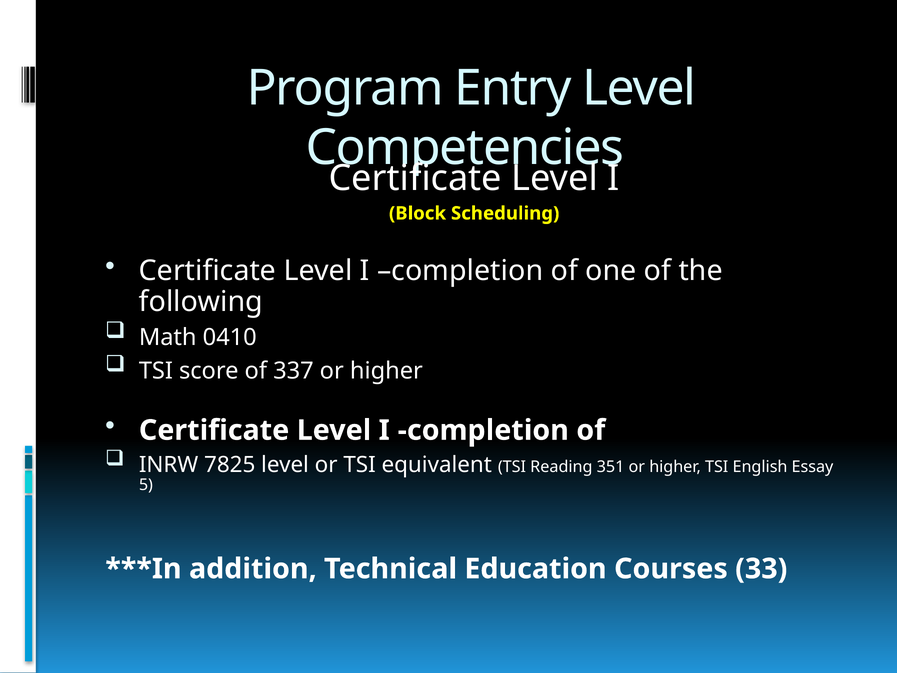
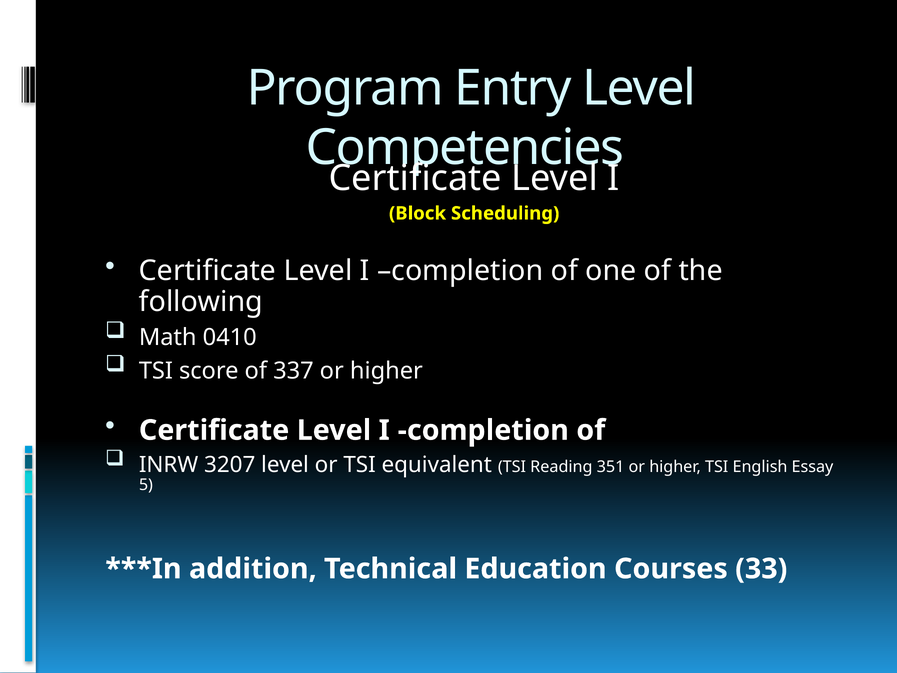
7825: 7825 -> 3207
